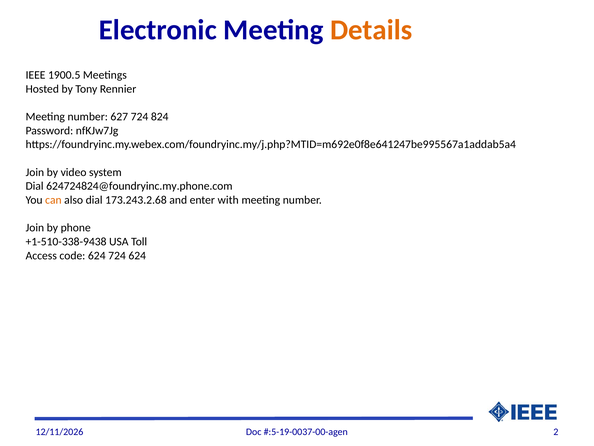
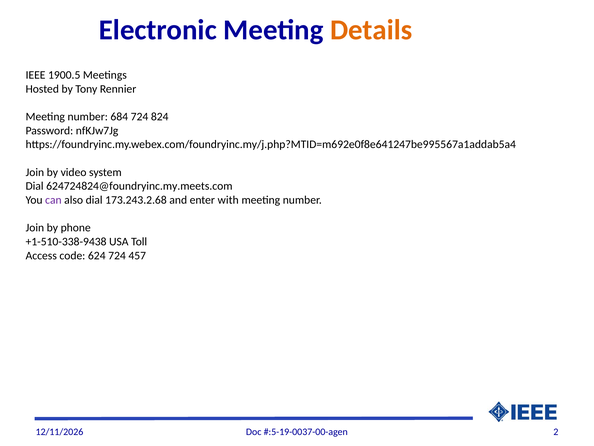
627: 627 -> 684
624724824@foundryinc.my.phone.com: 624724824@foundryinc.my.phone.com -> 624724824@foundryinc.my.meets.com
can colour: orange -> purple
724 624: 624 -> 457
